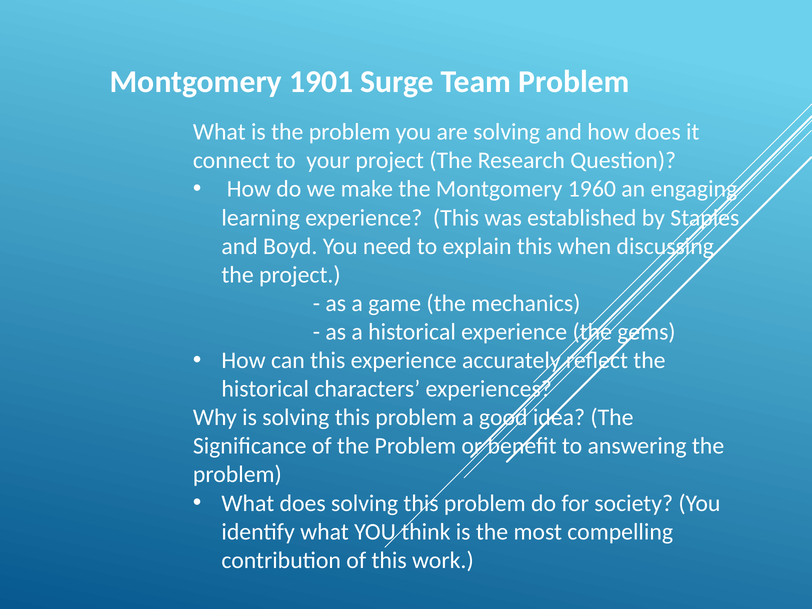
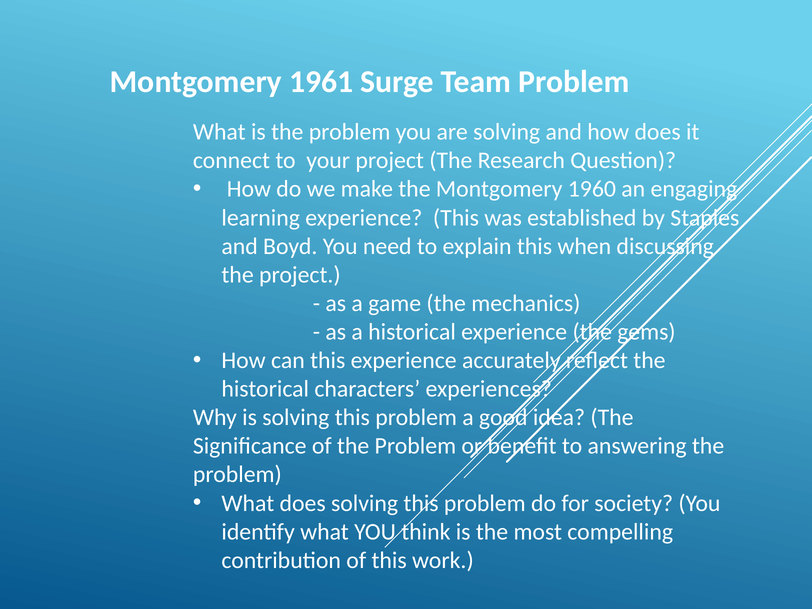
1901: 1901 -> 1961
